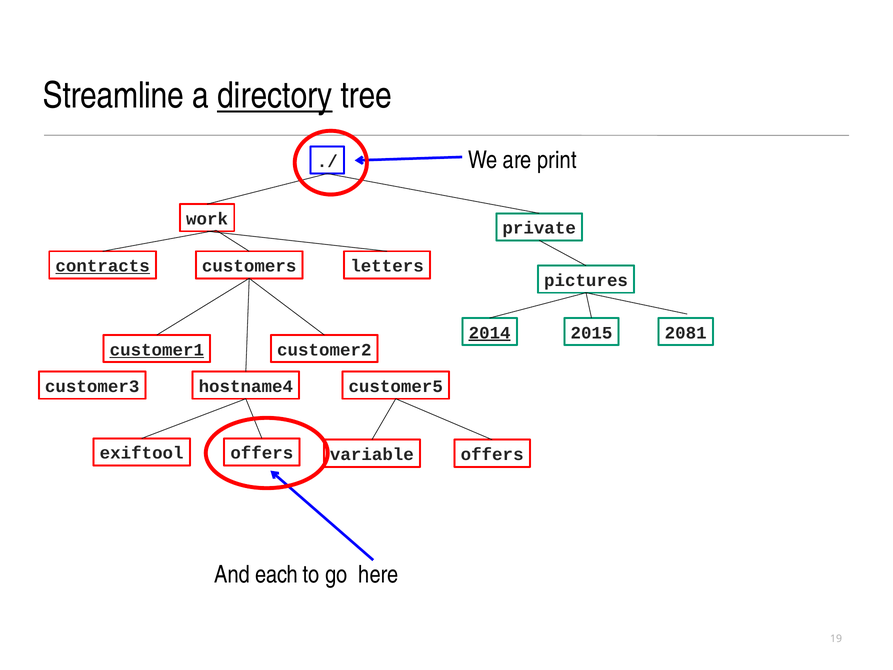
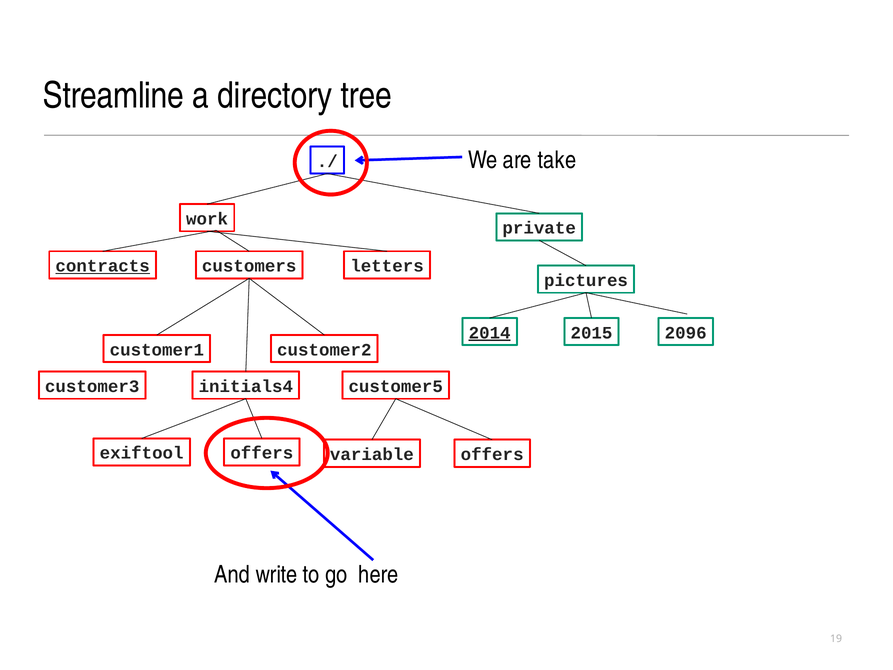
directory underline: present -> none
print: print -> take
2081: 2081 -> 2096
customer1 underline: present -> none
hostname4: hostname4 -> initials4
each: each -> write
